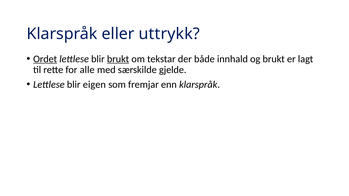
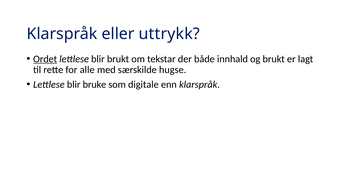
brukt at (118, 59) underline: present -> none
gjelde: gjelde -> hugse
eigen: eigen -> bruke
fremjar: fremjar -> digitale
